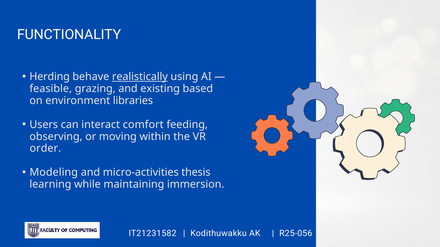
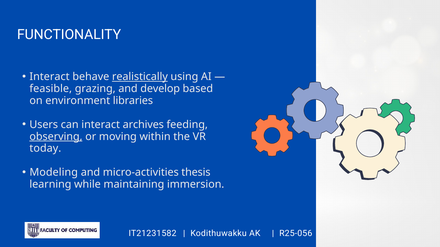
Herding at (50, 77): Herding -> Interact
existing: existing -> develop
comfort: comfort -> archives
observing underline: none -> present
order: order -> today
